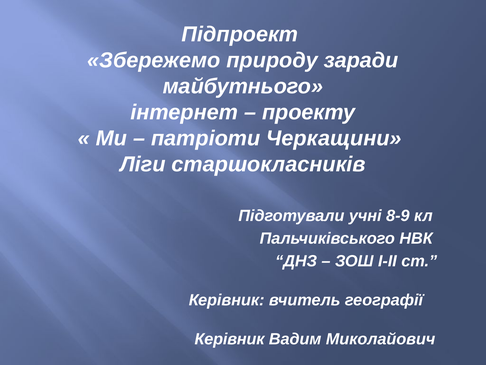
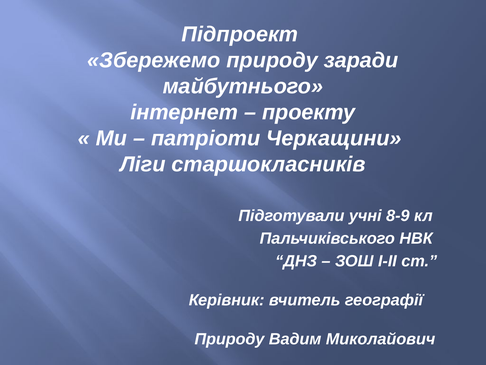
Керівник at (229, 339): Керівник -> Природу
